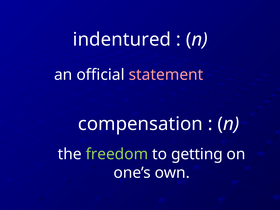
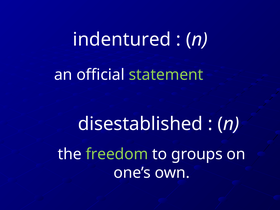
statement colour: pink -> light green
compensation: compensation -> disestablished
getting: getting -> groups
